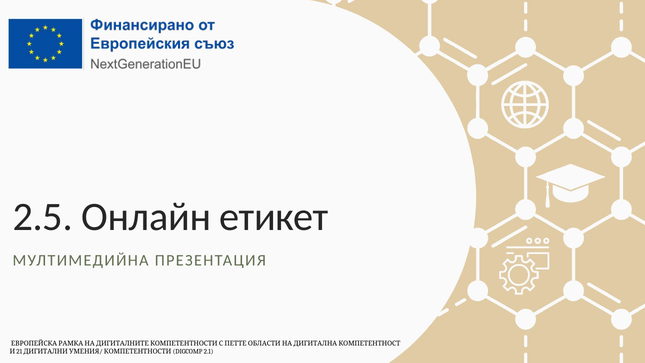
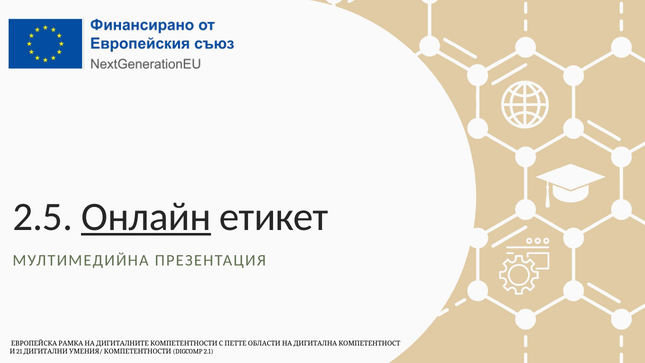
Онлайн underline: none -> present
